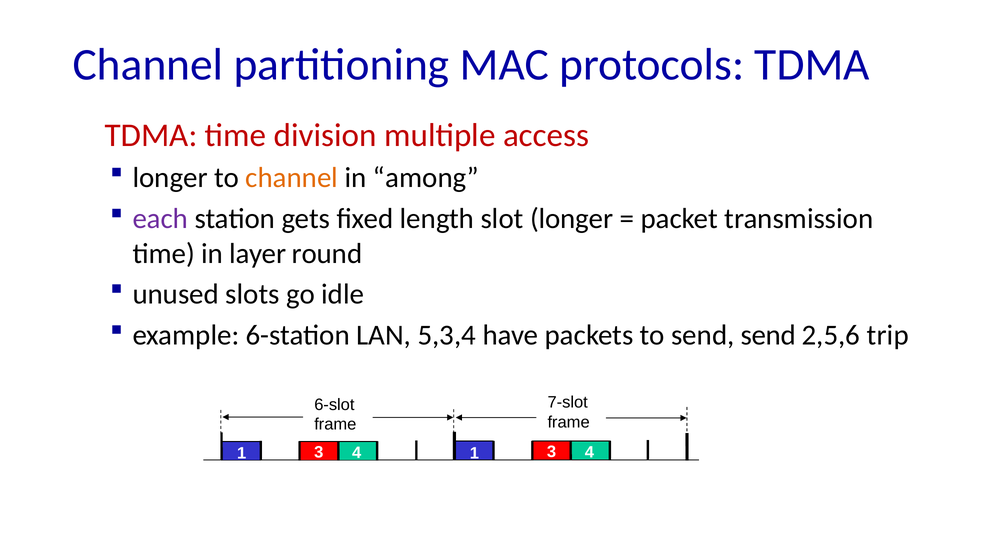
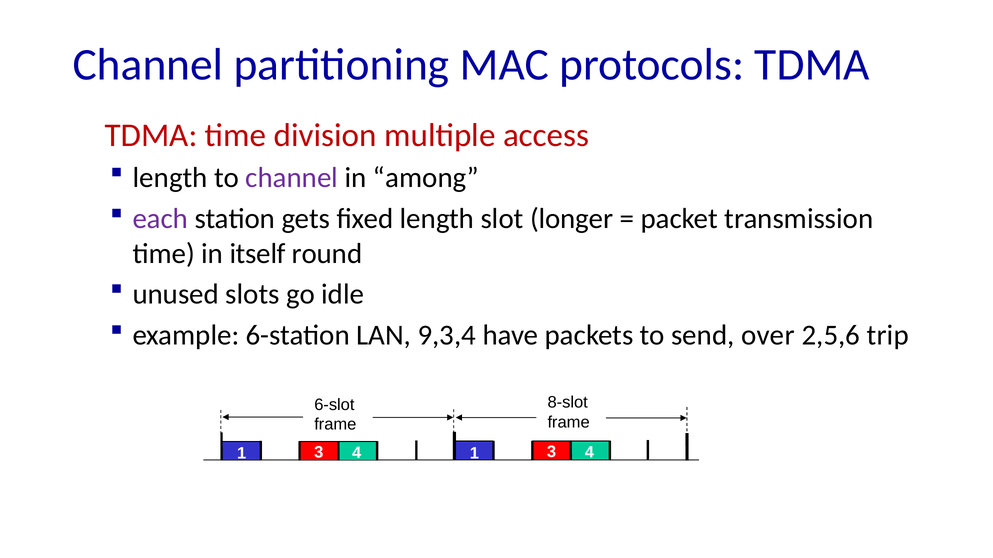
longer at (170, 178): longer -> length
channel at (292, 178) colour: orange -> purple
layer: layer -> itself
5,3,4: 5,3,4 -> 9,3,4
send send: send -> over
7-slot: 7-slot -> 8-slot
